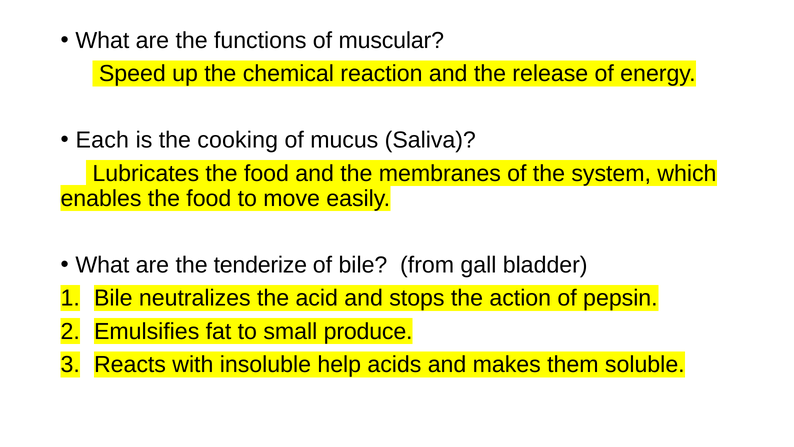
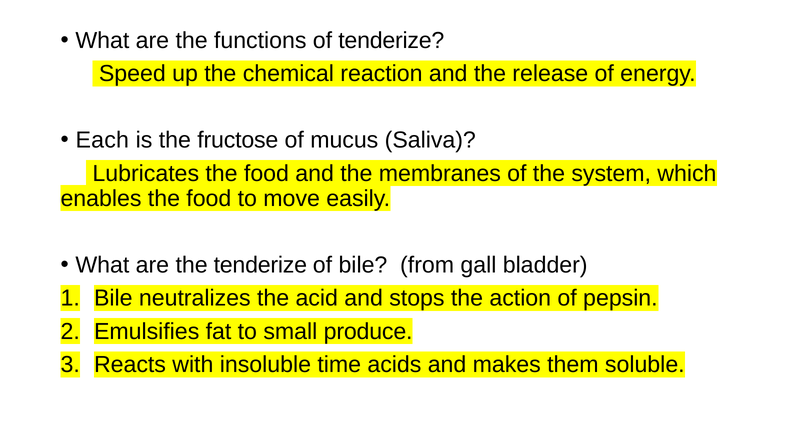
of muscular: muscular -> tenderize
cooking: cooking -> fructose
help: help -> time
